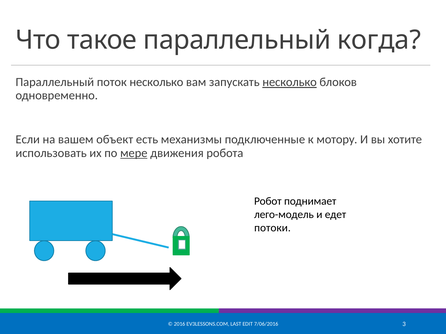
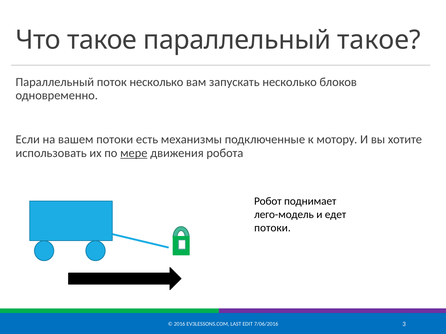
параллельный когда: когда -> такое
несколько at (290, 82) underline: present -> none
вашем объект: объект -> потоки
